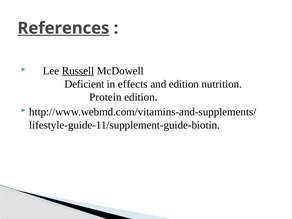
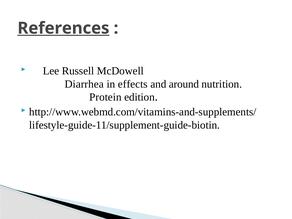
Russell underline: present -> none
Deficient: Deficient -> Diarrhea
and edition: edition -> around
